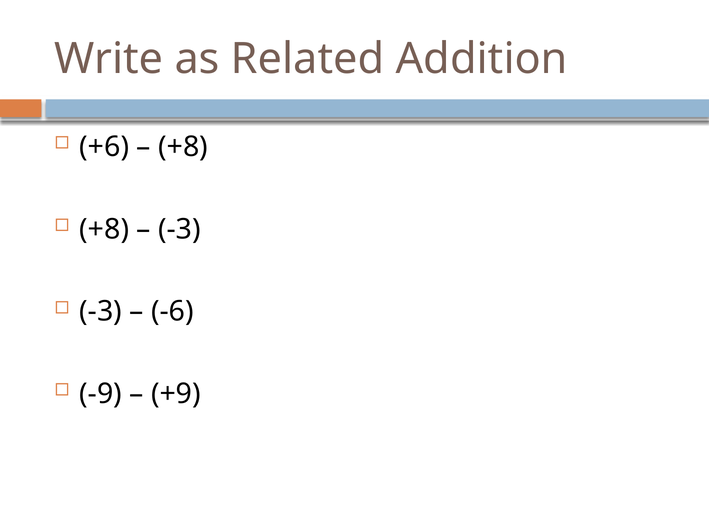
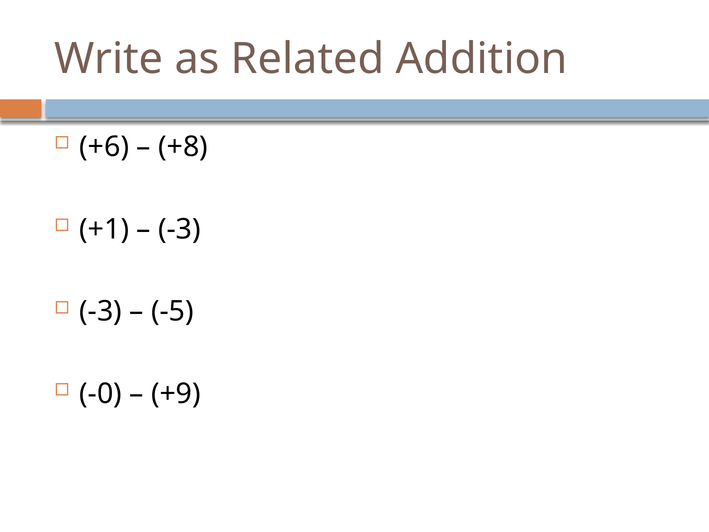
+8 at (104, 229): +8 -> +1
-6: -6 -> -5
-9: -9 -> -0
